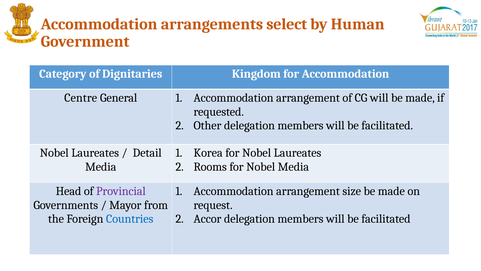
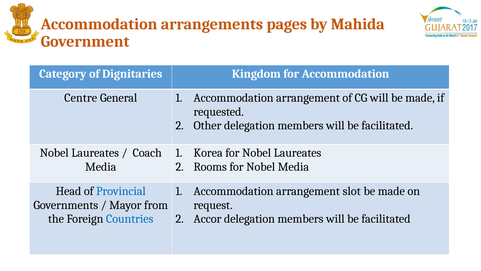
select: select -> pages
Human: Human -> Mahida
Detail: Detail -> Coach
Provincial colour: purple -> blue
size: size -> slot
